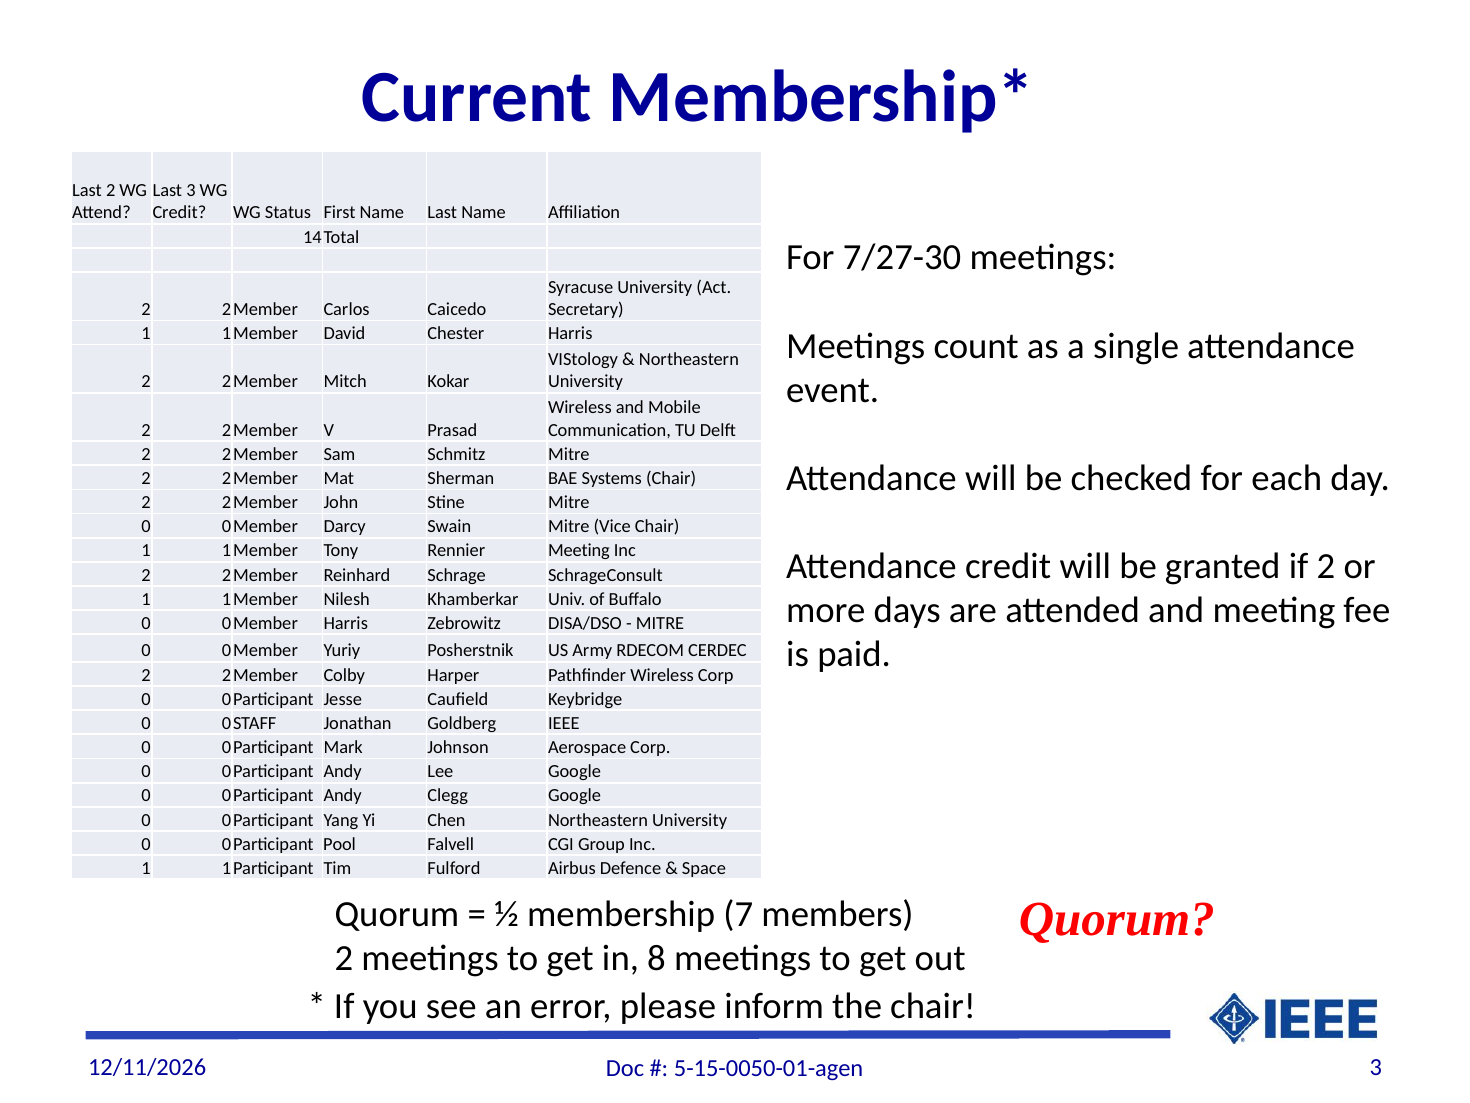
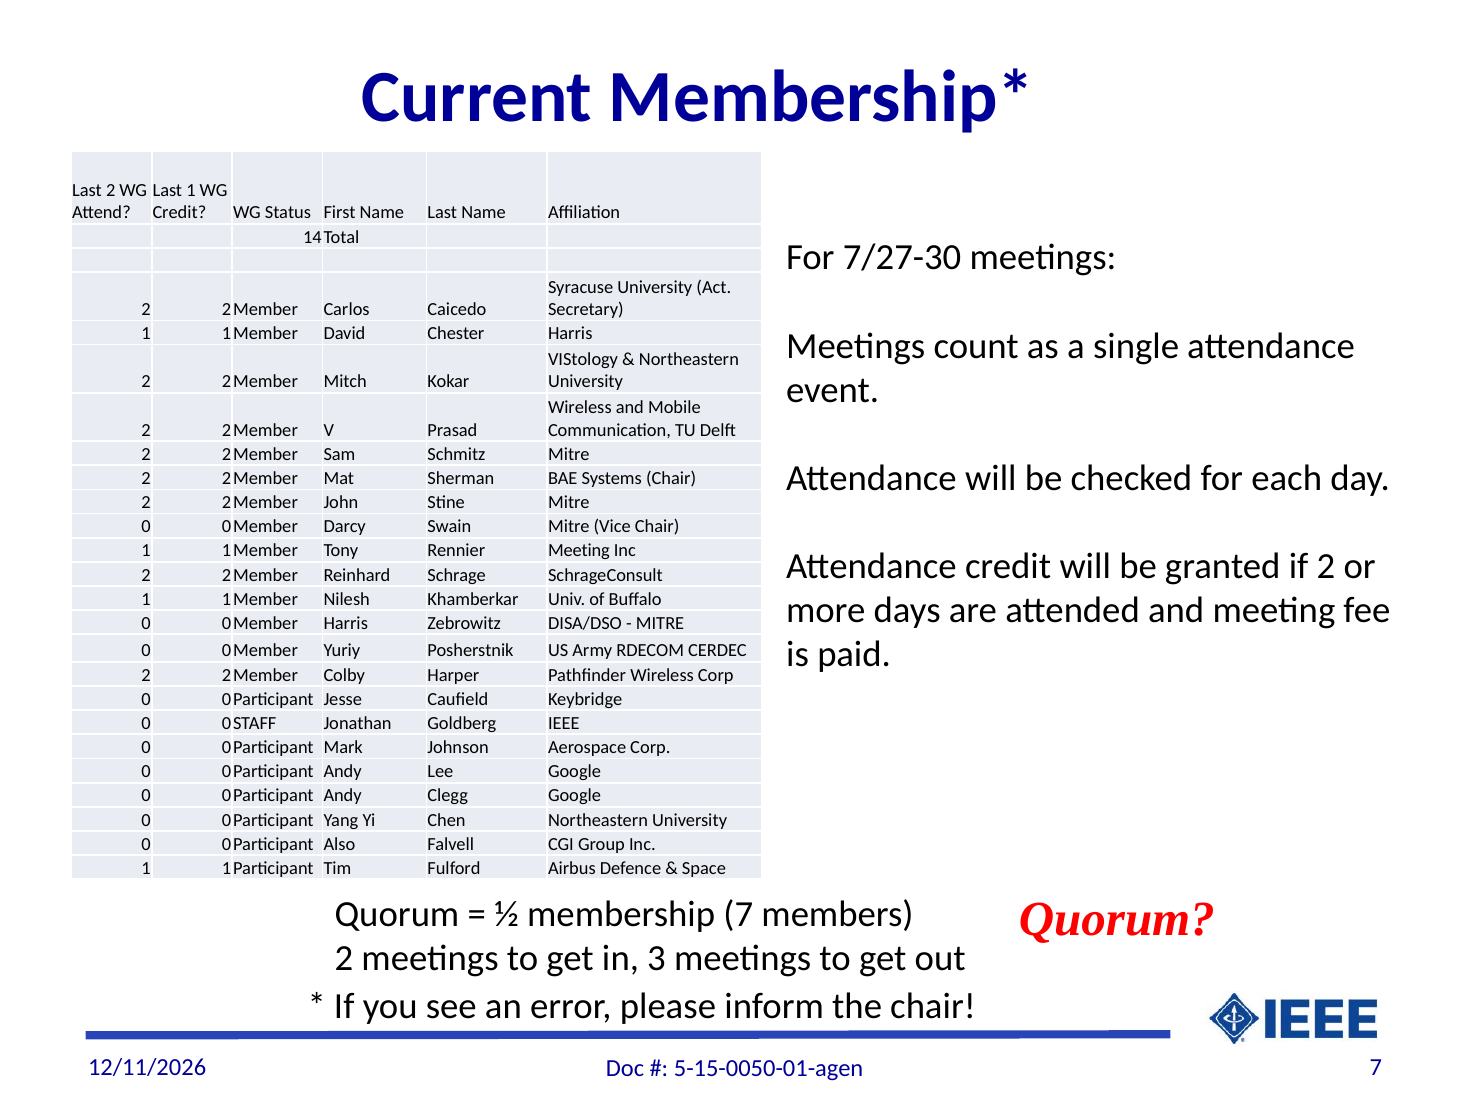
Last 3: 3 -> 1
Pool: Pool -> Also
8: 8 -> 3
5-15-0050-01-agen 3: 3 -> 7
